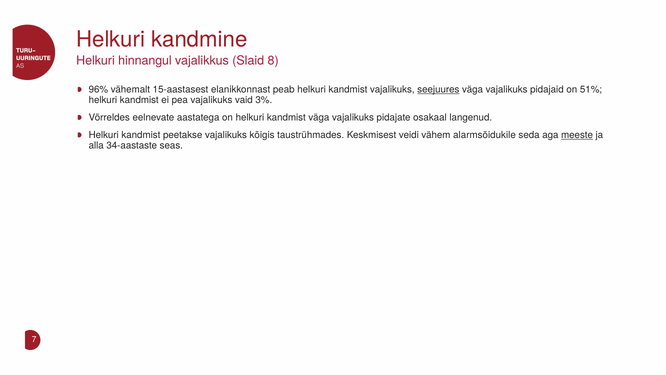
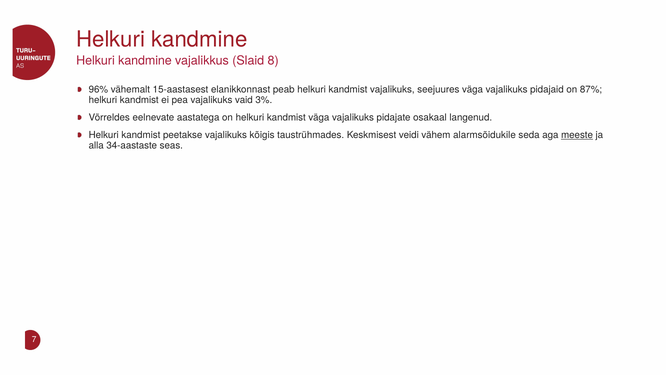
hinnangul at (145, 61): hinnangul -> kandmine
seejuures underline: present -> none
51%: 51% -> 87%
